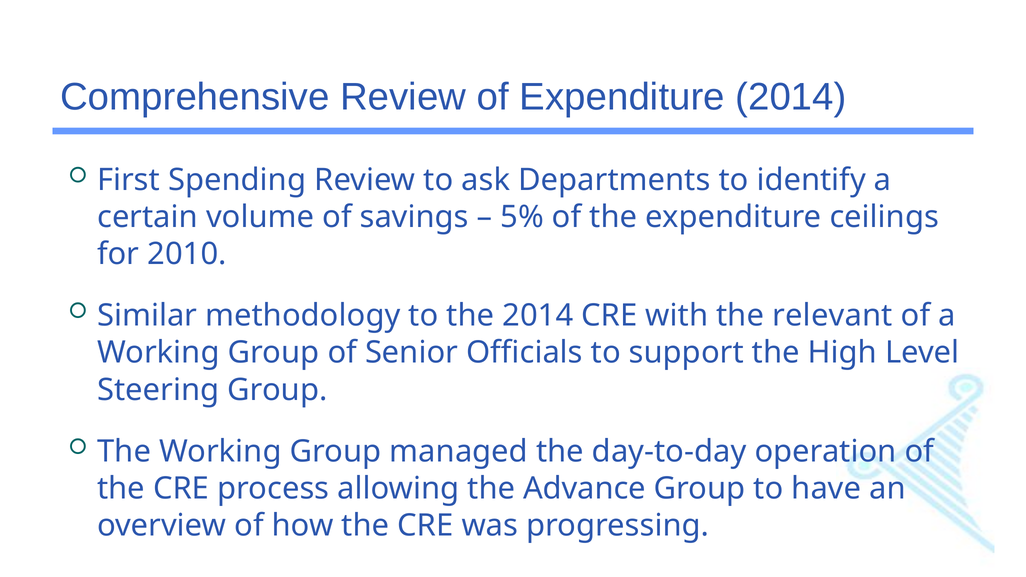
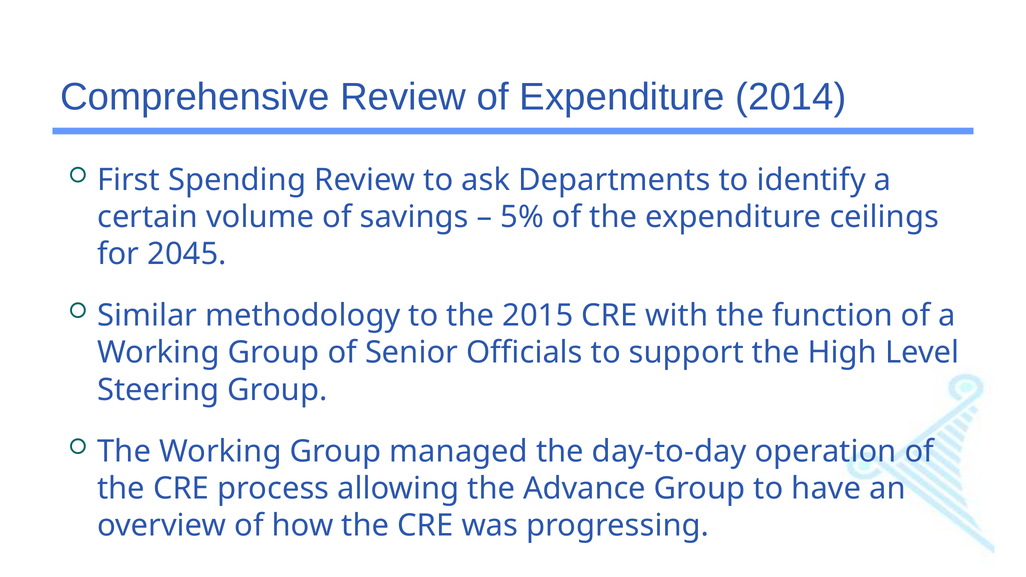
2010: 2010 -> 2045
the 2014: 2014 -> 2015
relevant: relevant -> function
